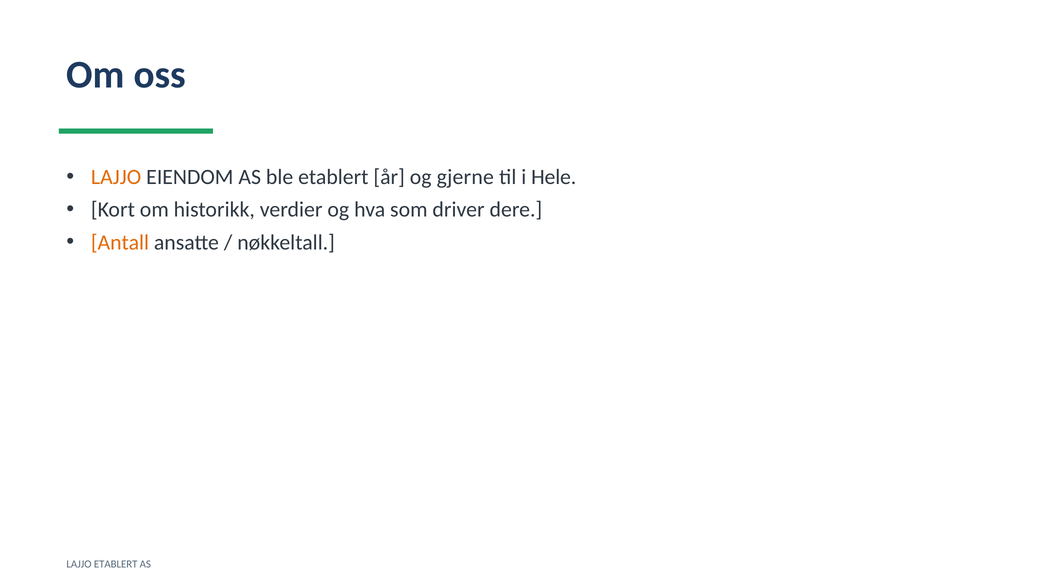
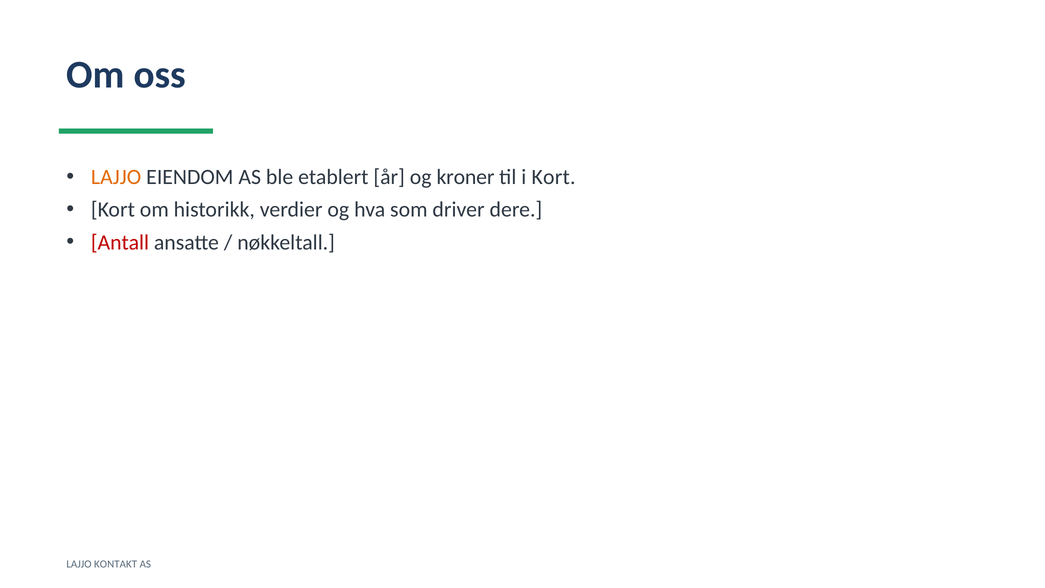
gjerne: gjerne -> kroner
i Hele: Hele -> Kort
Antall colour: orange -> red
LAJJO ETABLERT: ETABLERT -> KONTAKT
